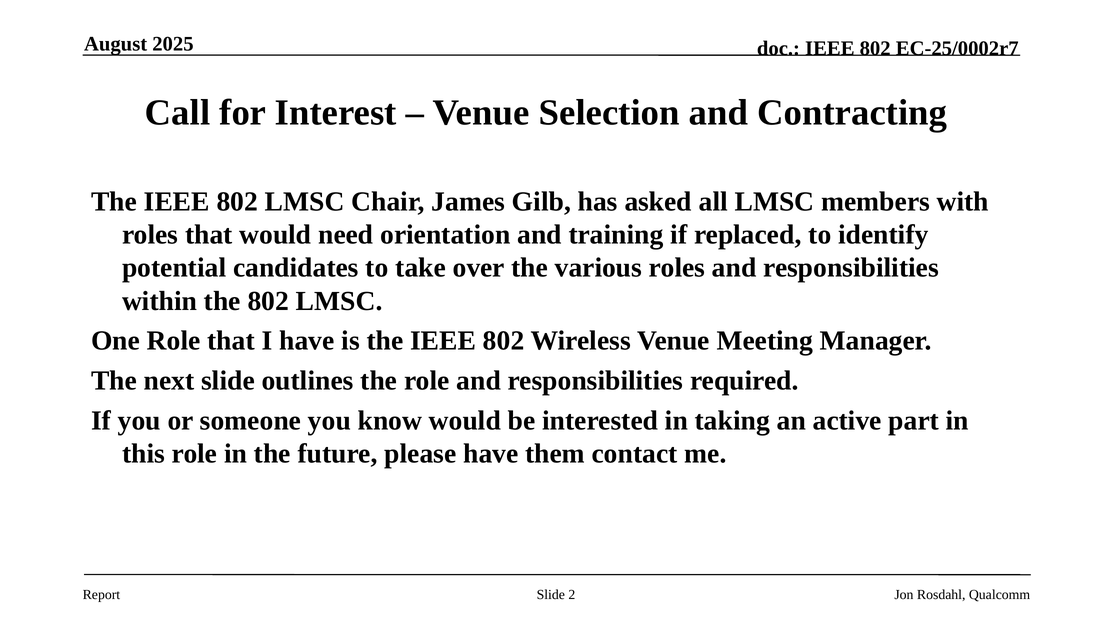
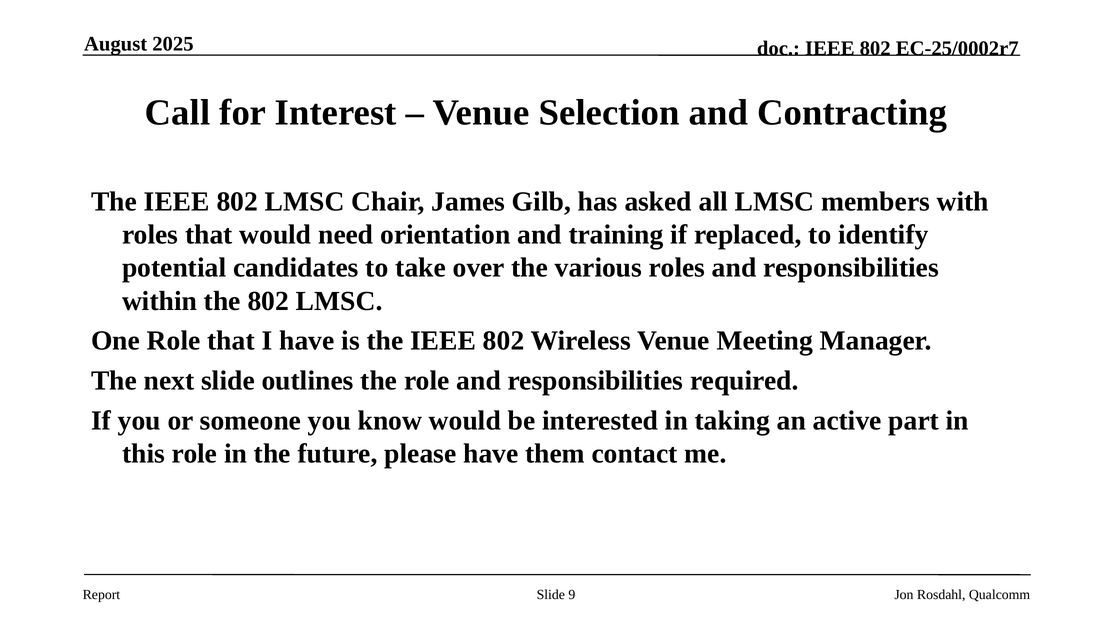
2: 2 -> 9
